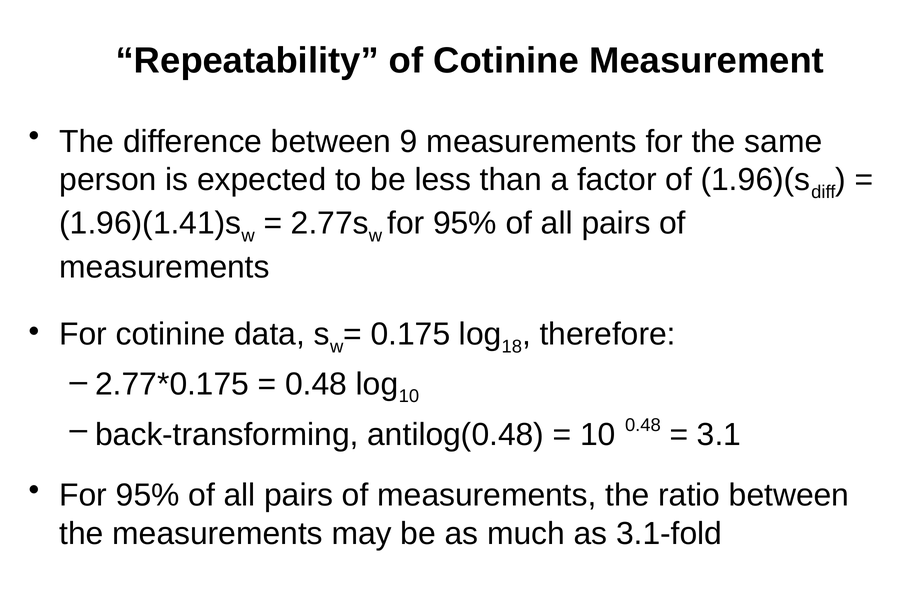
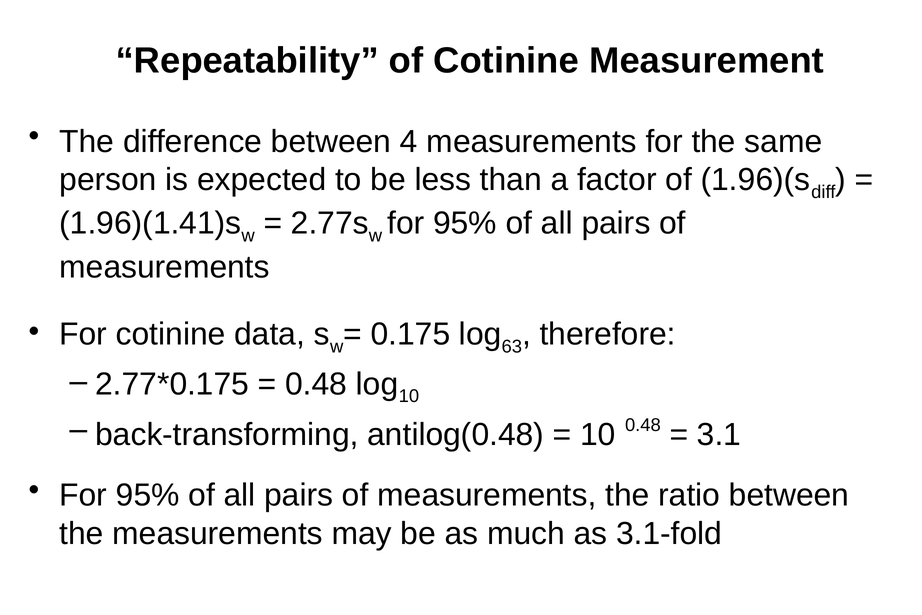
9: 9 -> 4
18: 18 -> 63
